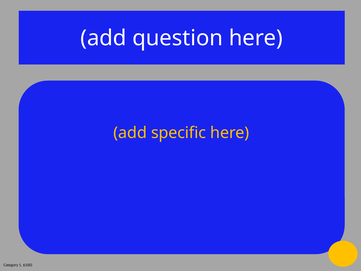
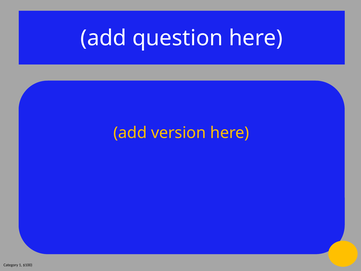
specific: specific -> version
